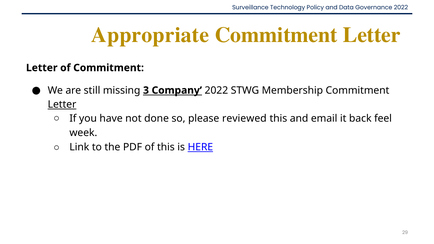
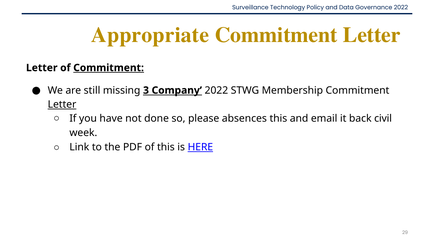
Commitment at (109, 68) underline: none -> present
reviewed: reviewed -> absences
feel: feel -> civil
